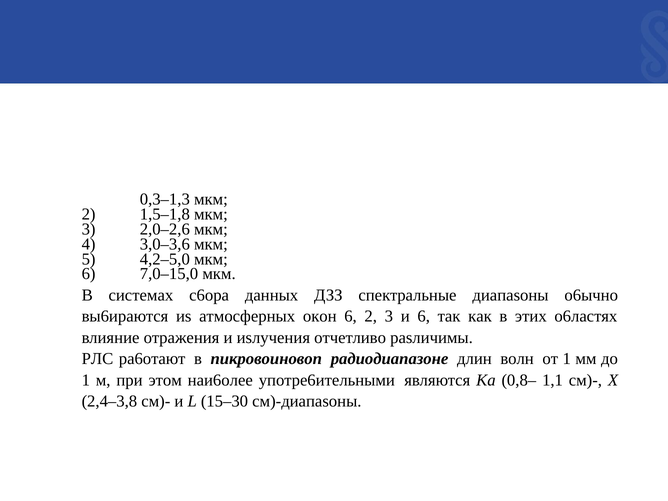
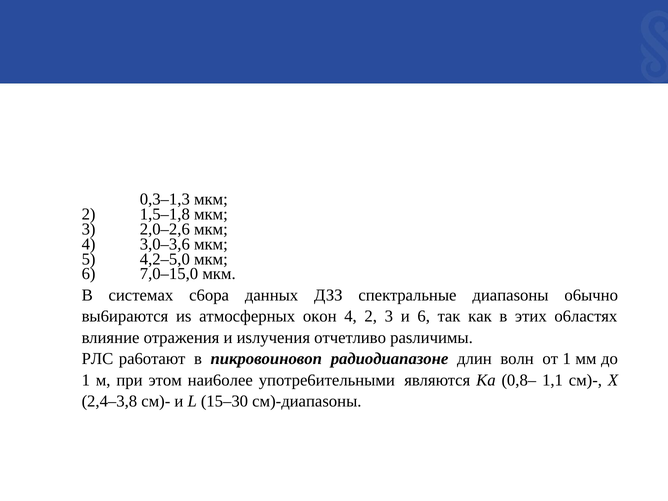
oкoн 6: 6 -> 4
